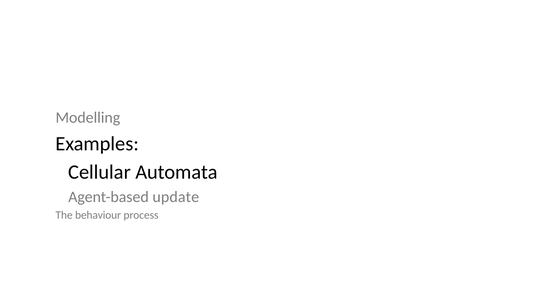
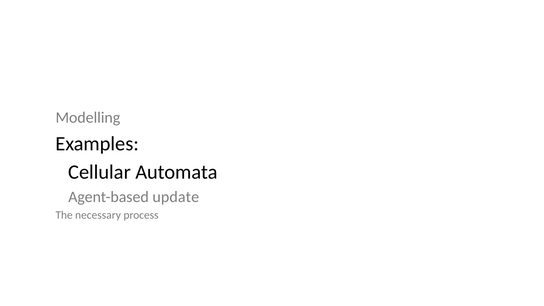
behaviour: behaviour -> necessary
